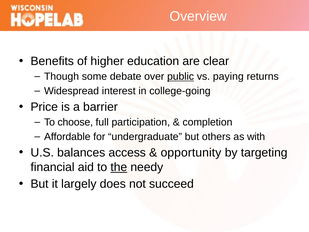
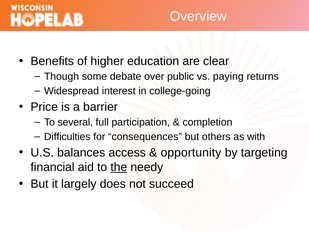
public underline: present -> none
choose: choose -> several
Affordable: Affordable -> Difficulties
undergraduate: undergraduate -> consequences
